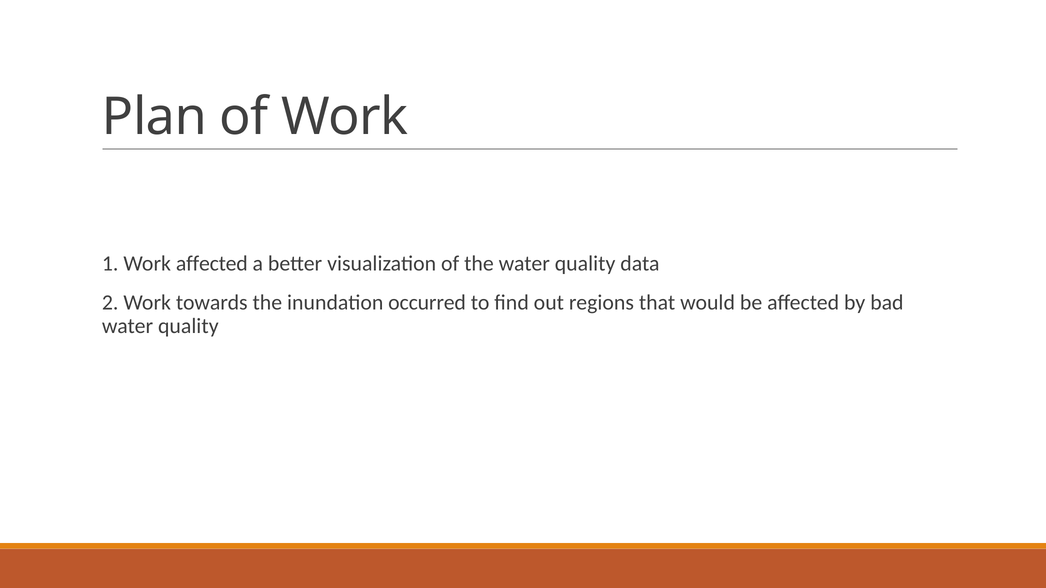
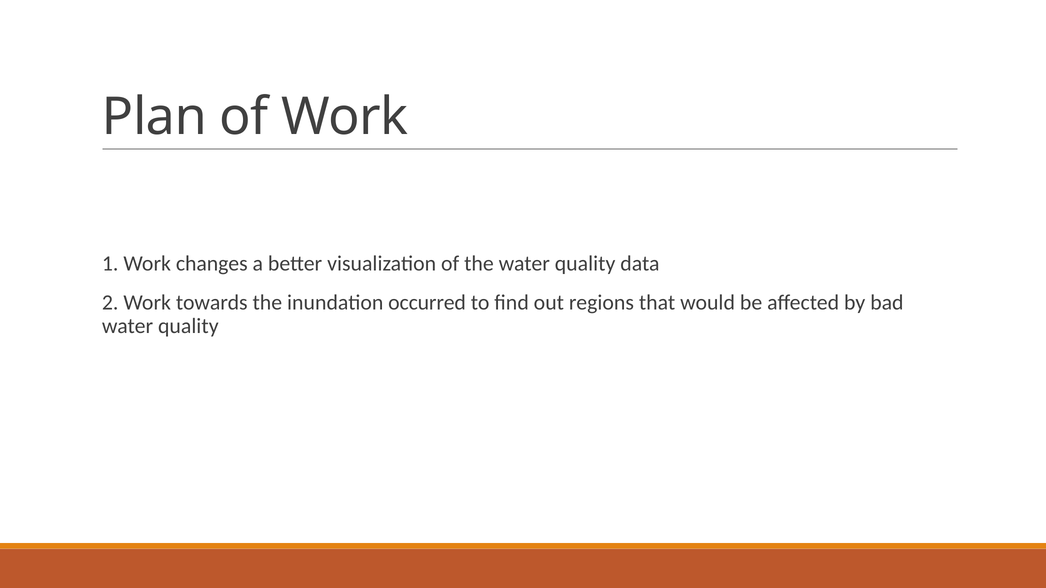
Work affected: affected -> changes
